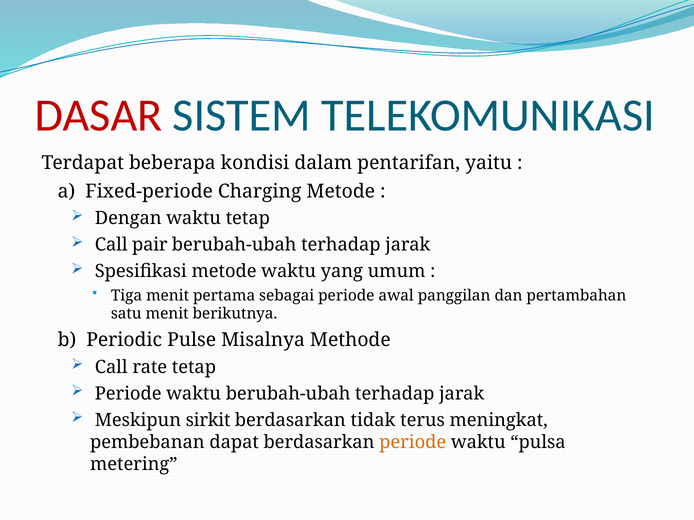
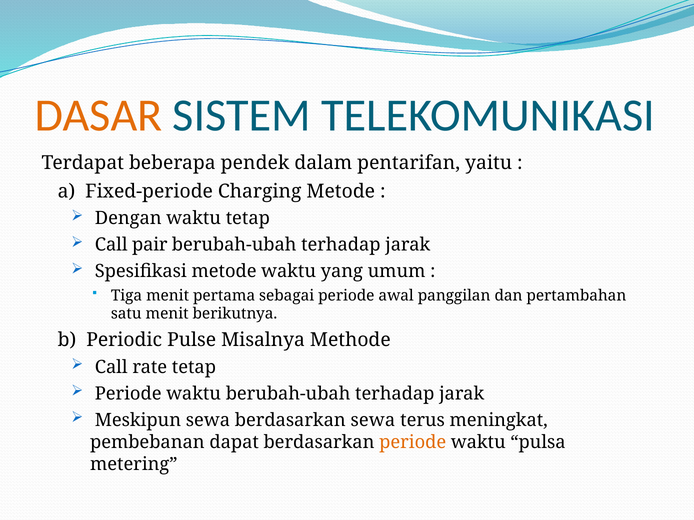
DASAR colour: red -> orange
kondisi: kondisi -> pendek
Meskipun sirkit: sirkit -> sewa
berdasarkan tidak: tidak -> sewa
